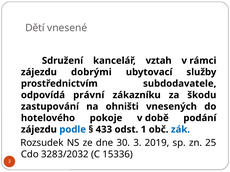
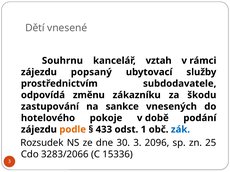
Sdružení: Sdružení -> Souhrnu
dobrými: dobrými -> popsaný
právní: právní -> změnu
ohništi: ohništi -> sankce
podle colour: blue -> orange
2019: 2019 -> 2096
3283/2032: 3283/2032 -> 3283/2066
